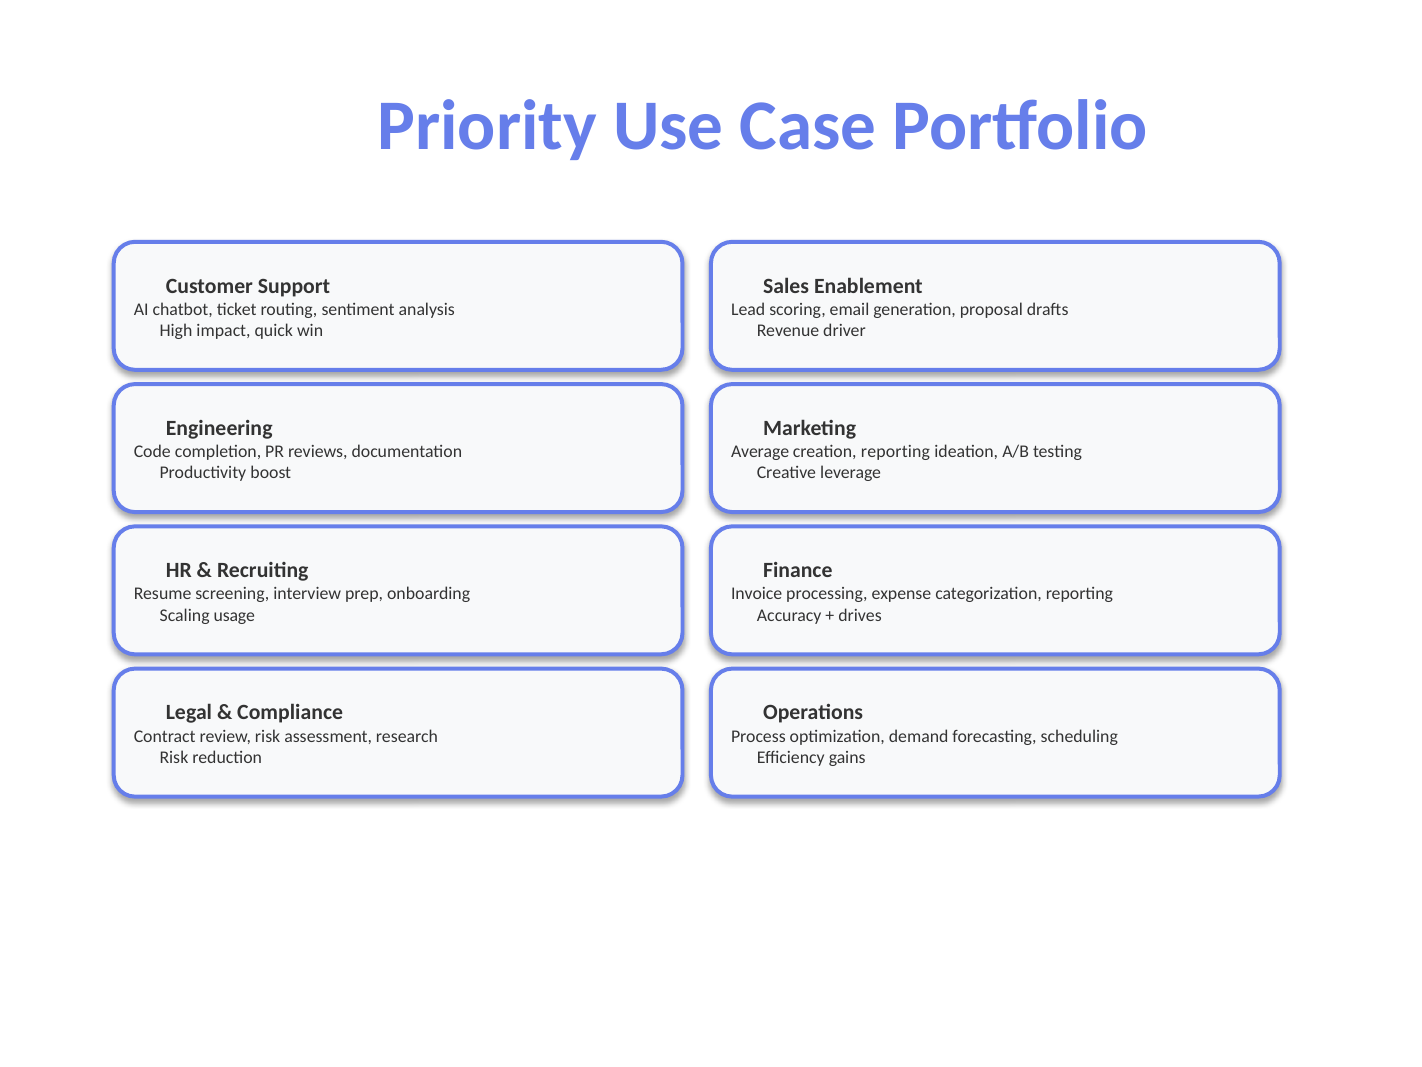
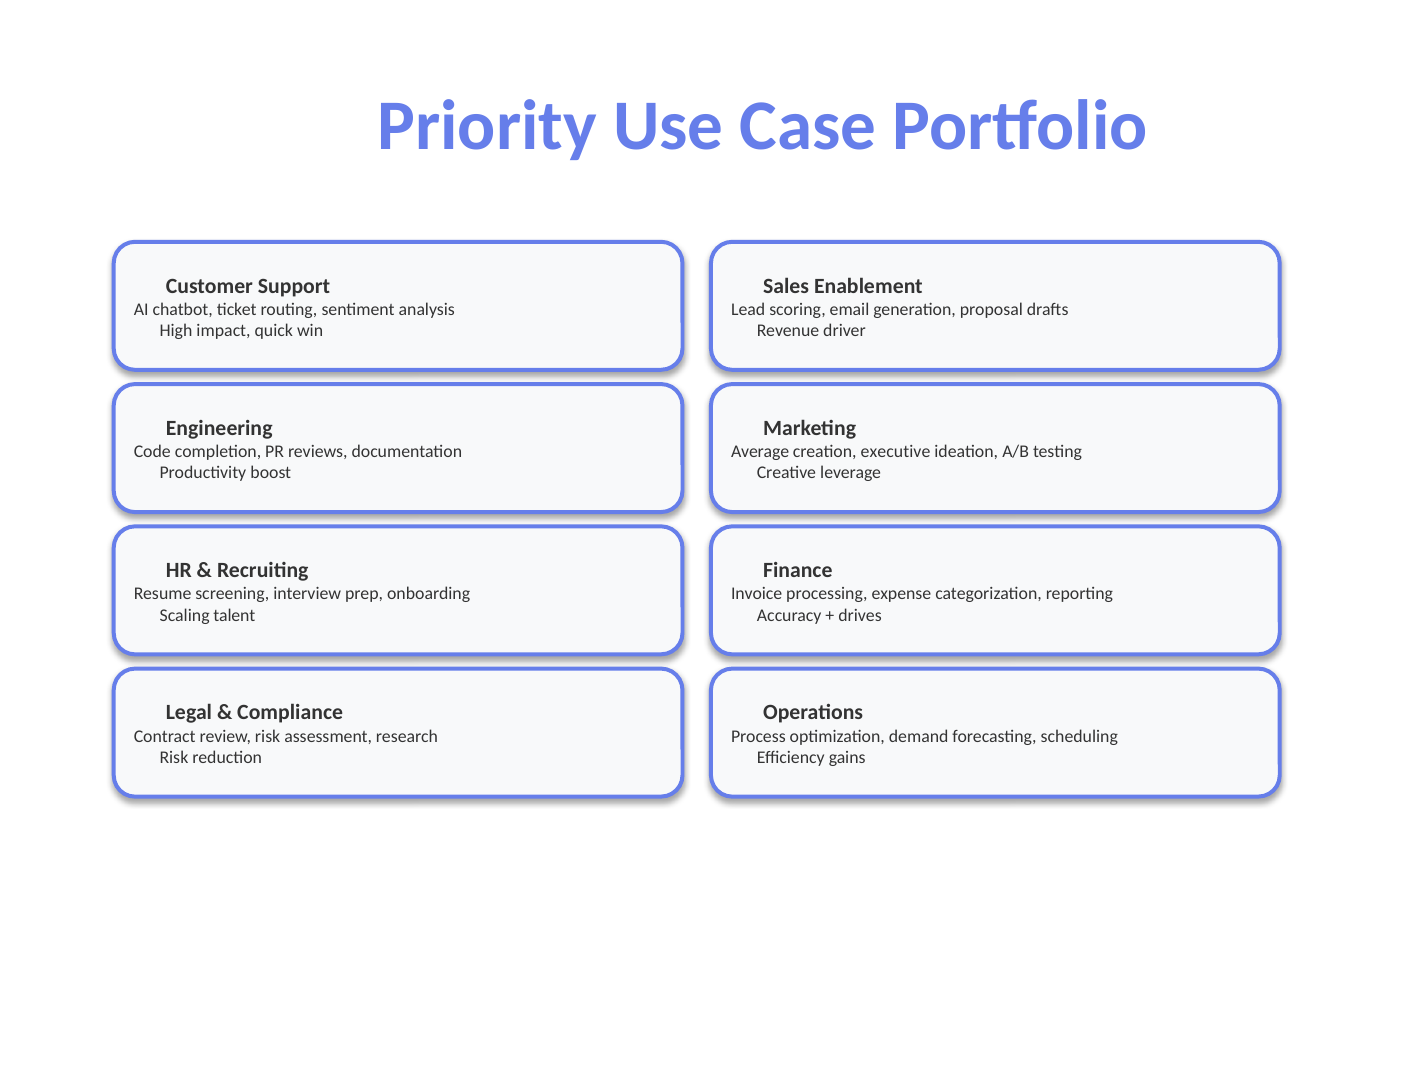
creation reporting: reporting -> executive
usage: usage -> talent
